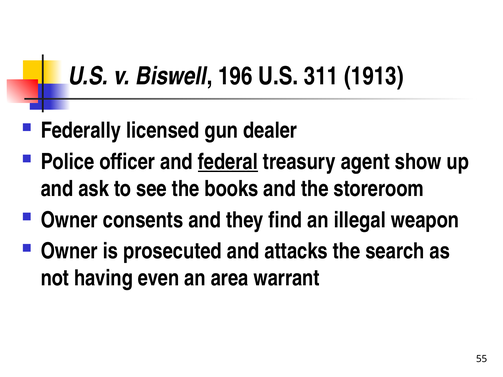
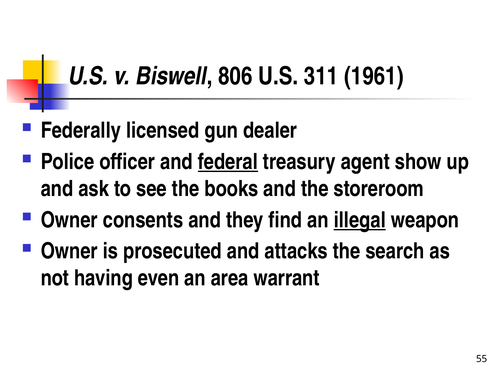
196: 196 -> 806
1913: 1913 -> 1961
illegal underline: none -> present
